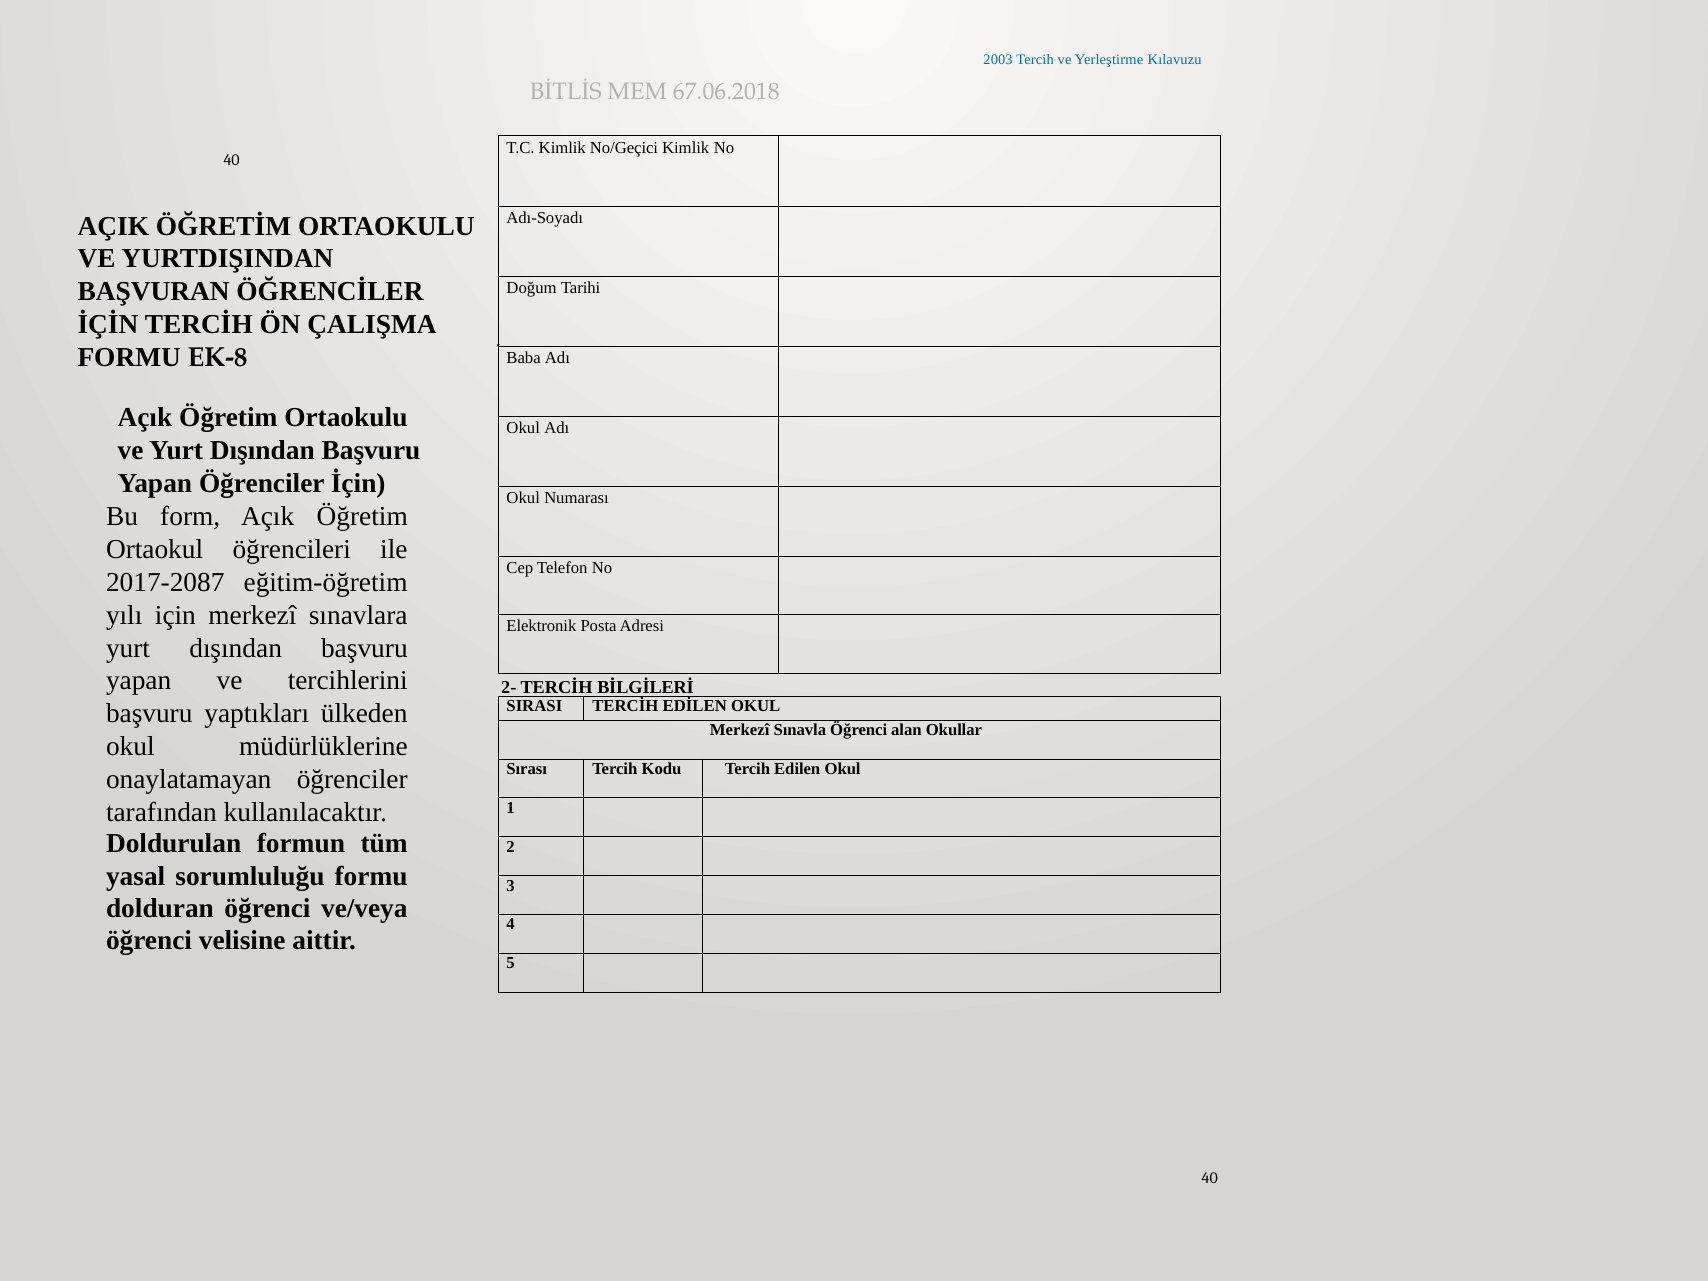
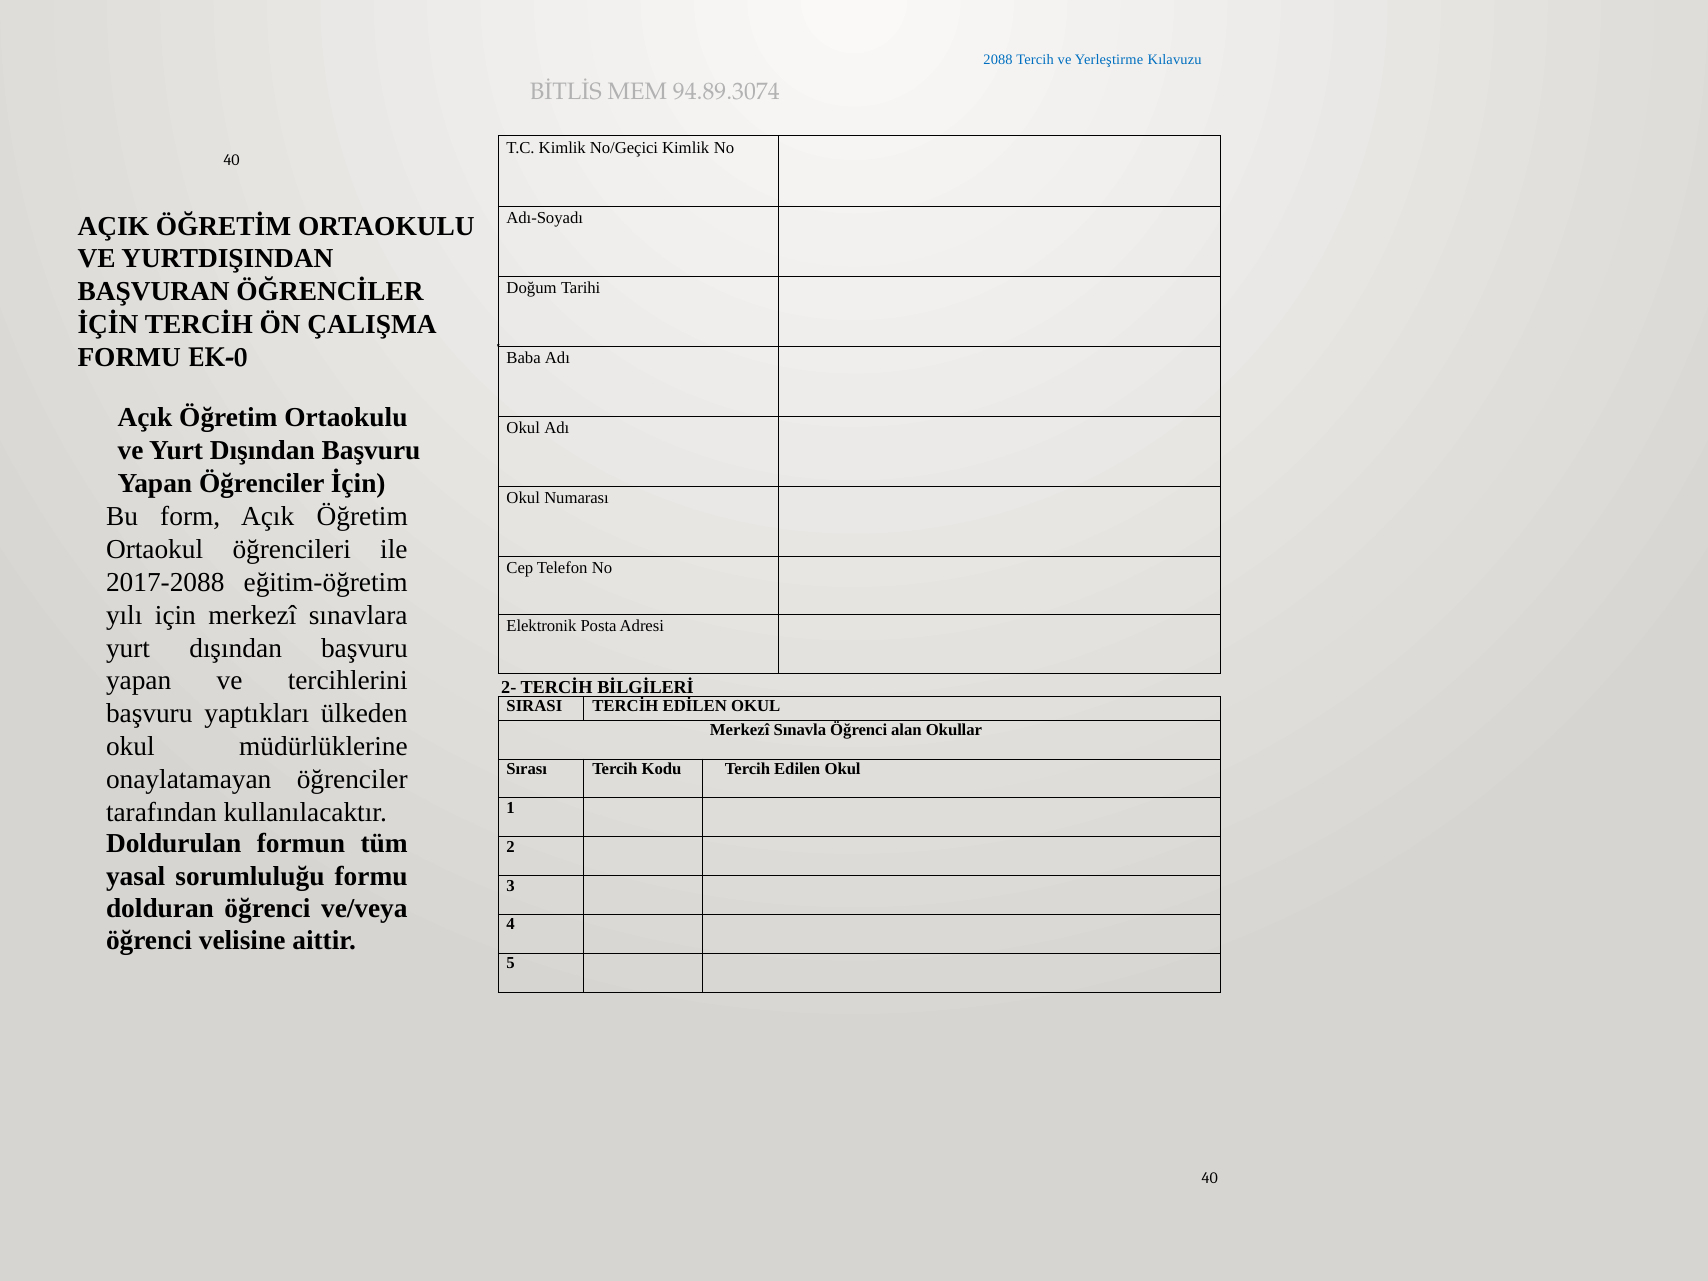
2003: 2003 -> 2088
67.06.2018: 67.06.2018 -> 94.89.3074
EK-8: EK-8 -> EK-0
2017-2087: 2017-2087 -> 2017-2088
